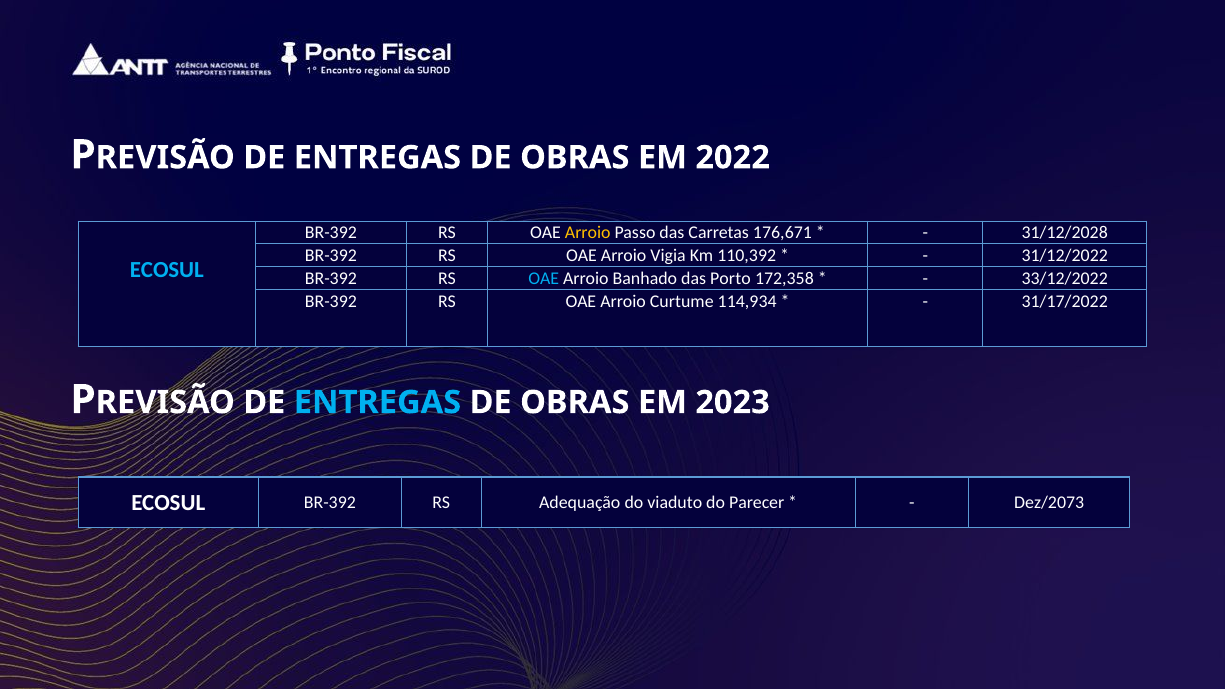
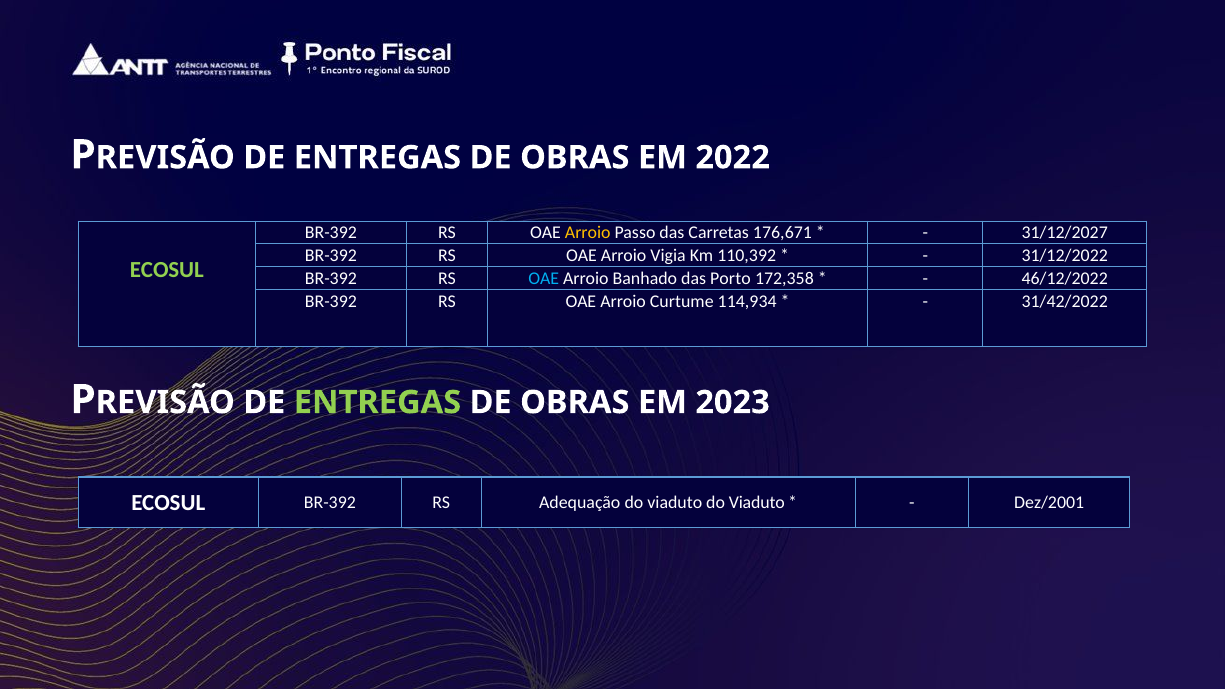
31/12/2028: 31/12/2028 -> 31/12/2027
ECOSUL at (167, 270) colour: light blue -> light green
33/12/2022: 33/12/2022 -> 46/12/2022
31/17/2022: 31/17/2022 -> 31/42/2022
ENTREGAS at (377, 402) colour: light blue -> light green
viaduto do Parecer: Parecer -> Viaduto
Dez/2073: Dez/2073 -> Dez/2001
